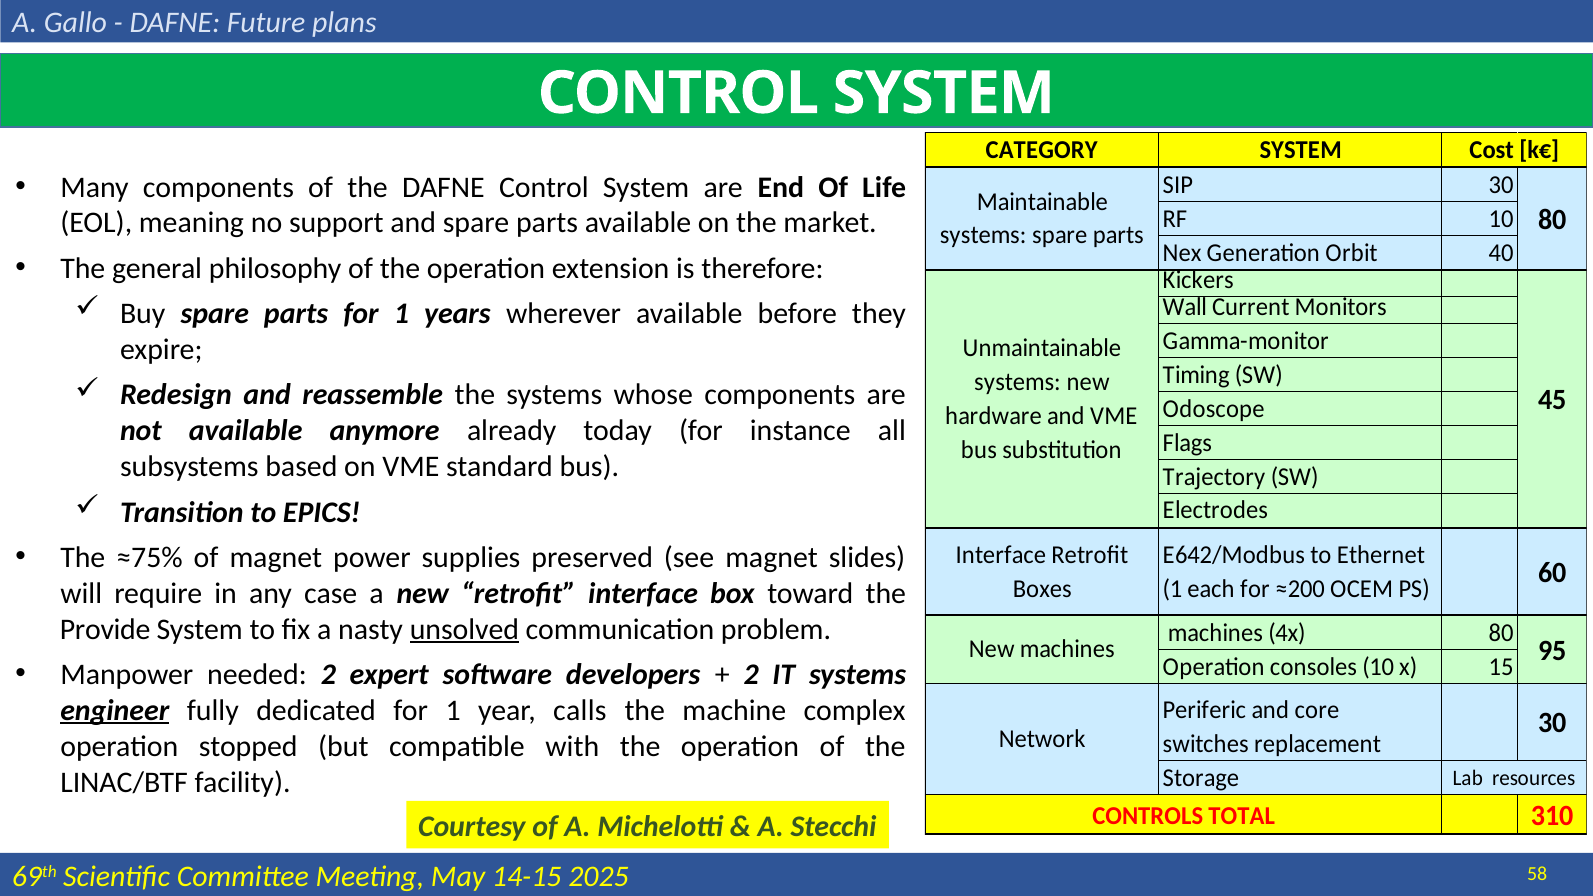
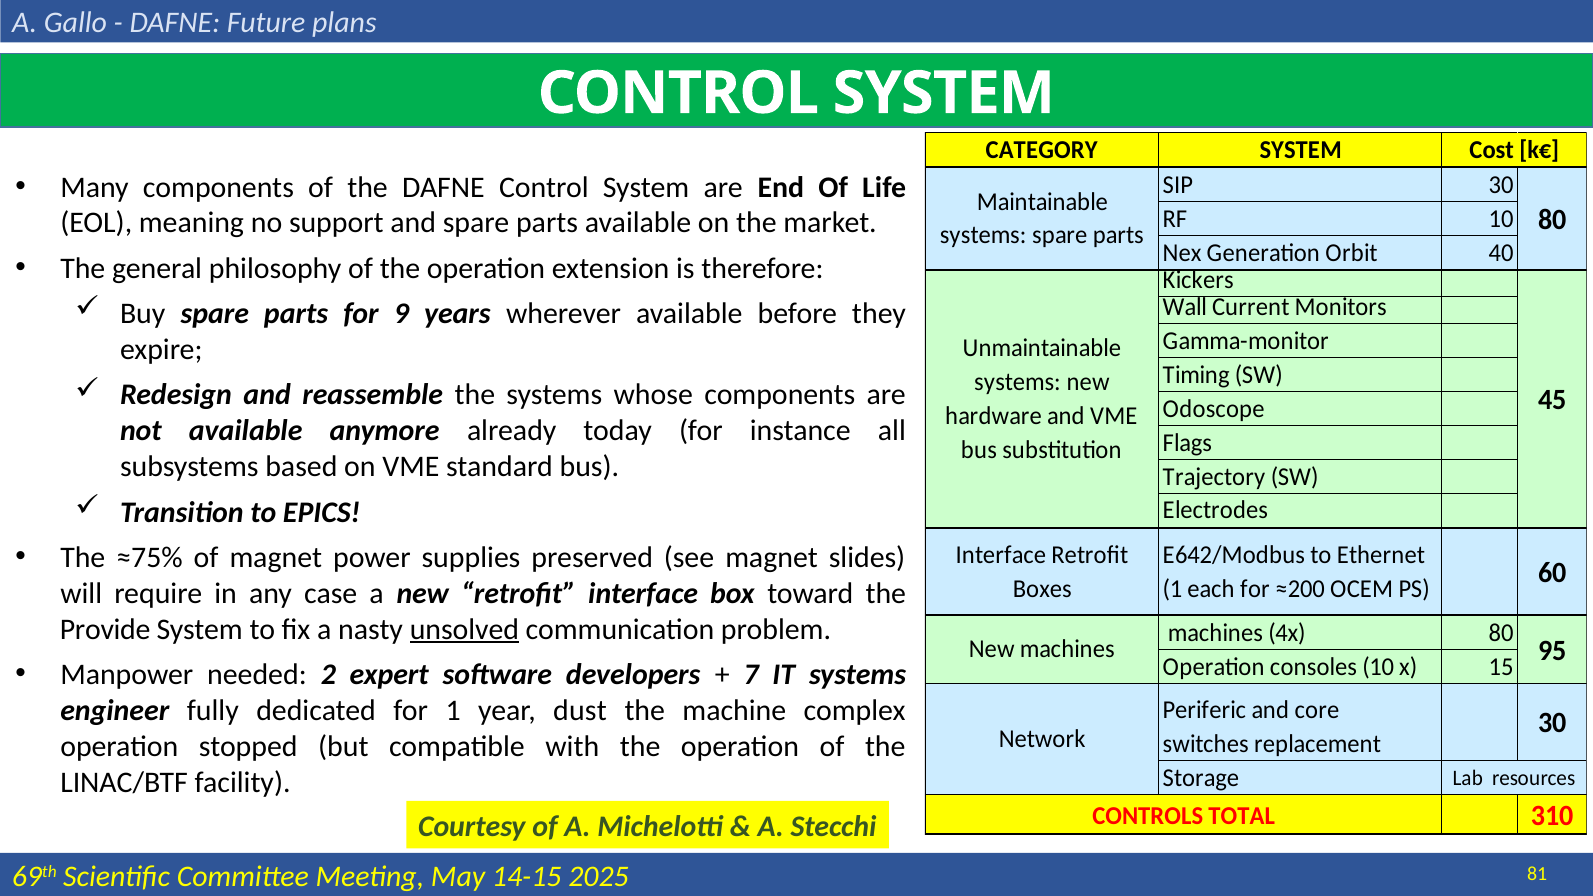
parts for 1: 1 -> 9
2 at (751, 675): 2 -> 7
engineer underline: present -> none
calls: calls -> dust
58: 58 -> 81
